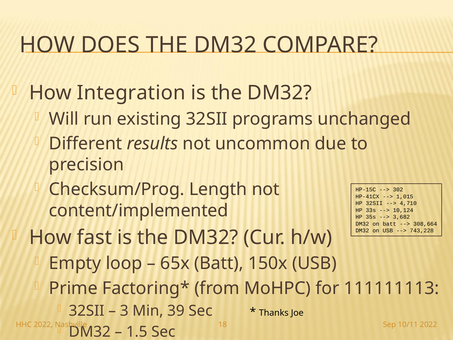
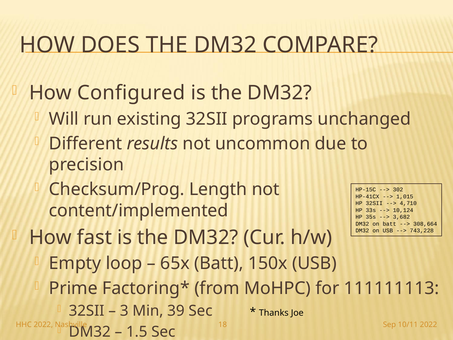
Integration: Integration -> Configured
